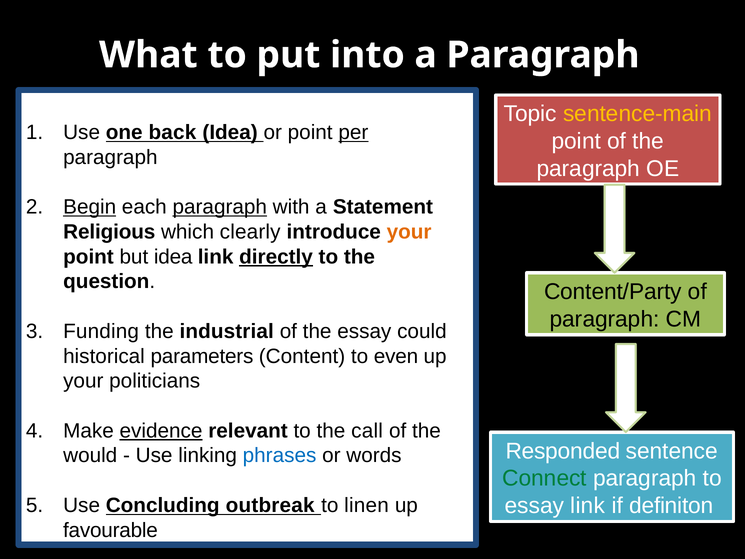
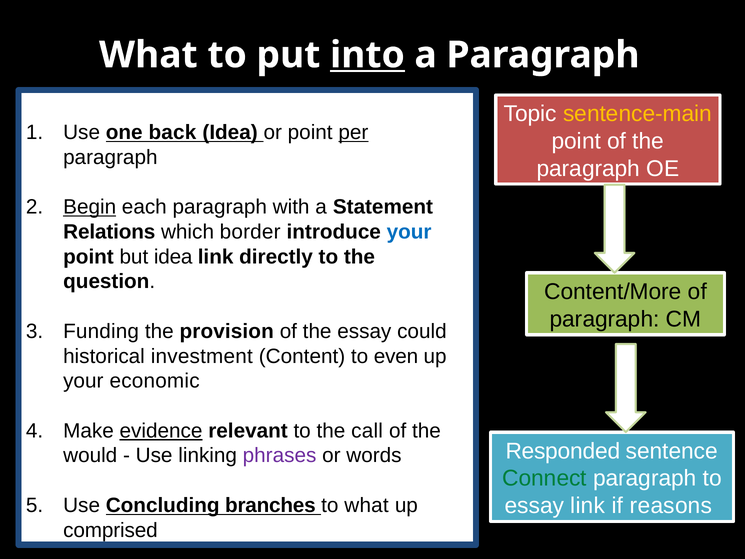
into underline: none -> present
paragraph at (220, 207) underline: present -> none
Religious: Religious -> Relations
clearly: clearly -> border
your at (409, 232) colour: orange -> blue
directly underline: present -> none
Content/Party: Content/Party -> Content/More
industrial: industrial -> provision
parameters: parameters -> investment
politicians: politicians -> economic
phrases colour: blue -> purple
definiton: definiton -> reasons
outbreak: outbreak -> branches
to linen: linen -> what
favourable: favourable -> comprised
